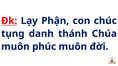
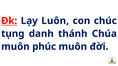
Phận: Phận -> Luôn
